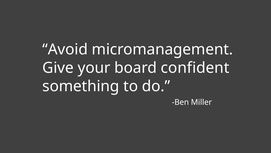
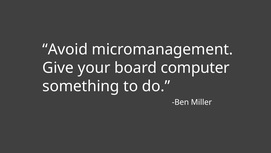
confident: confident -> computer
